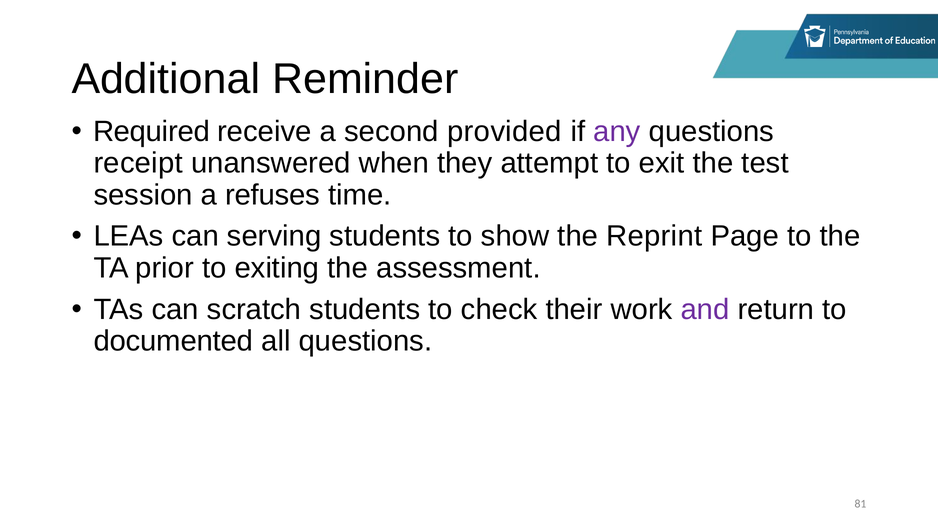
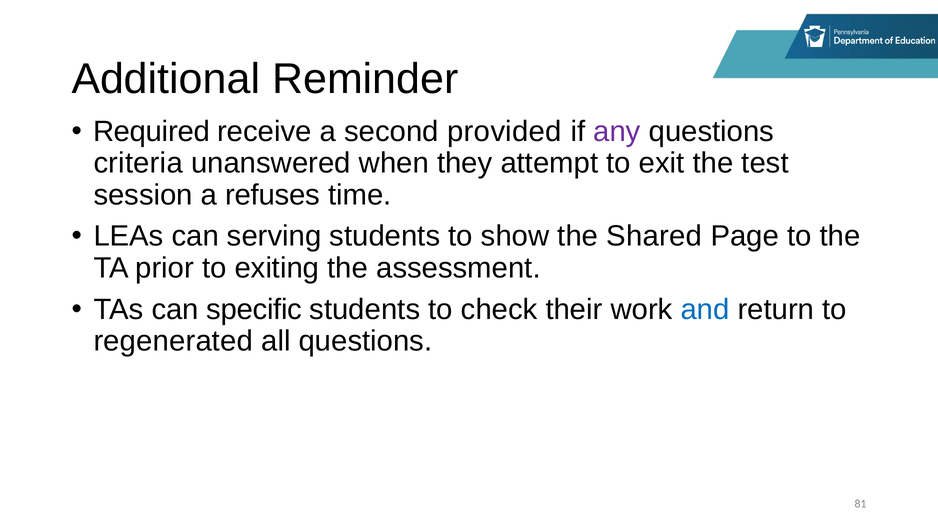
receipt: receipt -> criteria
Reprint: Reprint -> Shared
scratch: scratch -> specific
and colour: purple -> blue
documented: documented -> regenerated
